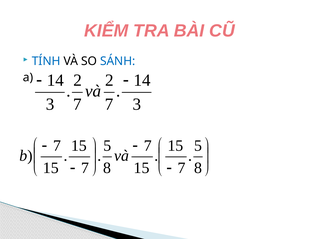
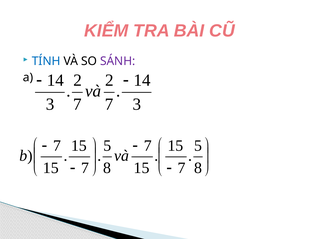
SÁNH colour: blue -> purple
